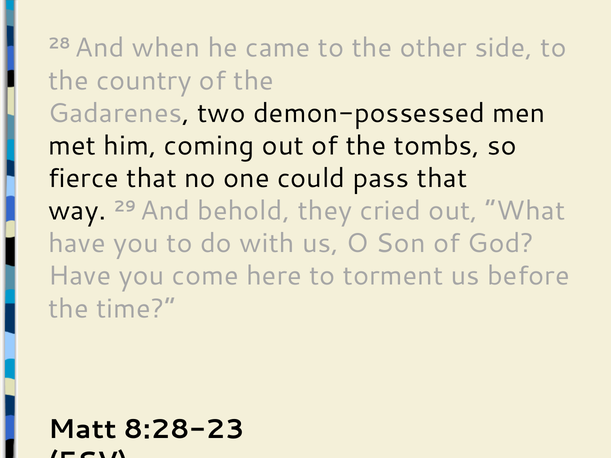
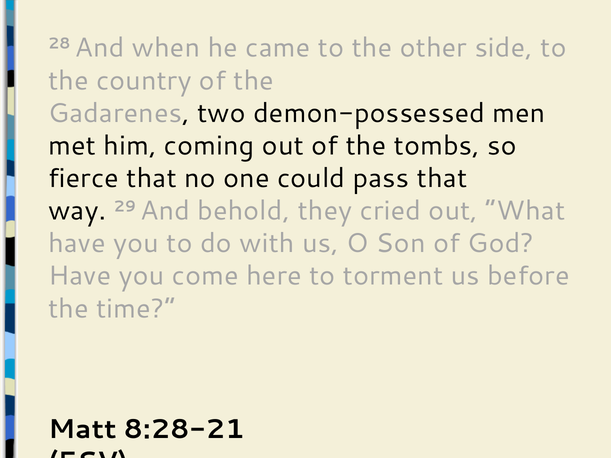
8:28-23: 8:28-23 -> 8:28-21
